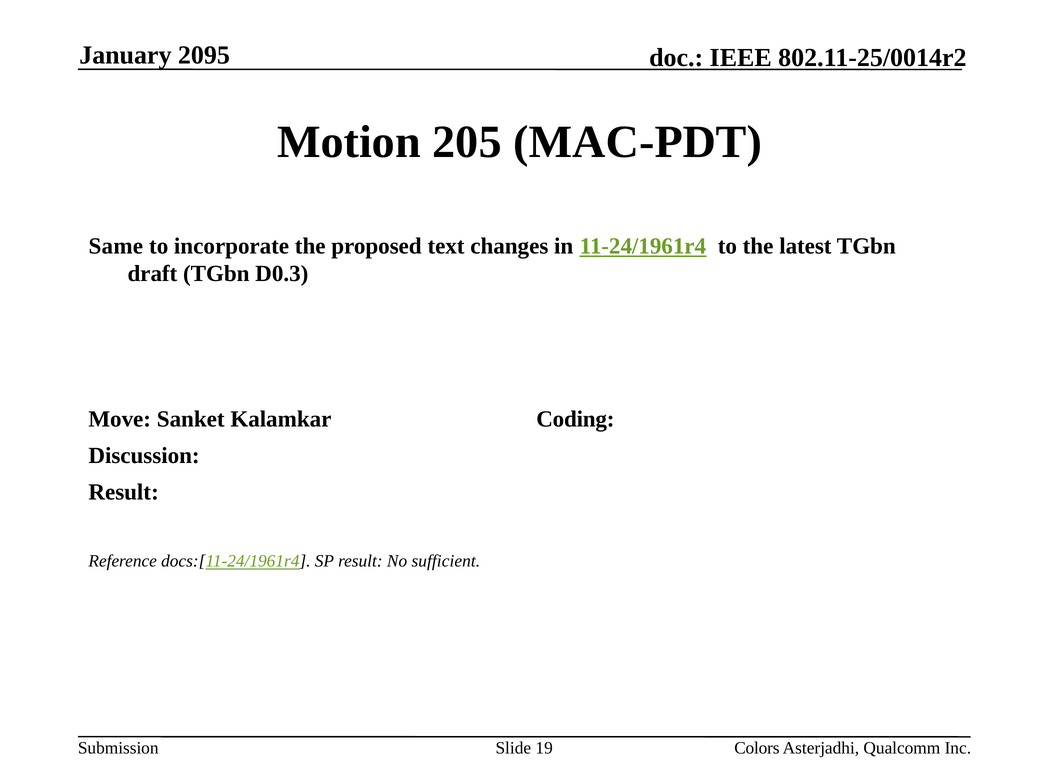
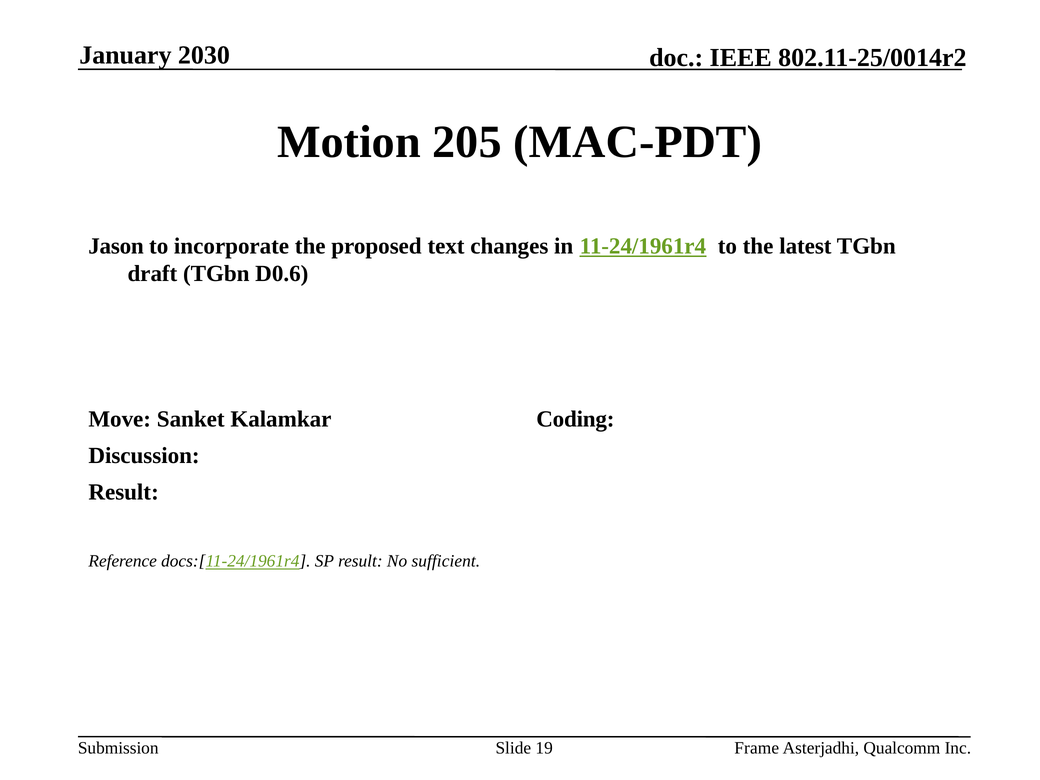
2095: 2095 -> 2030
Same: Same -> Jason
D0.3: D0.3 -> D0.6
Colors: Colors -> Frame
